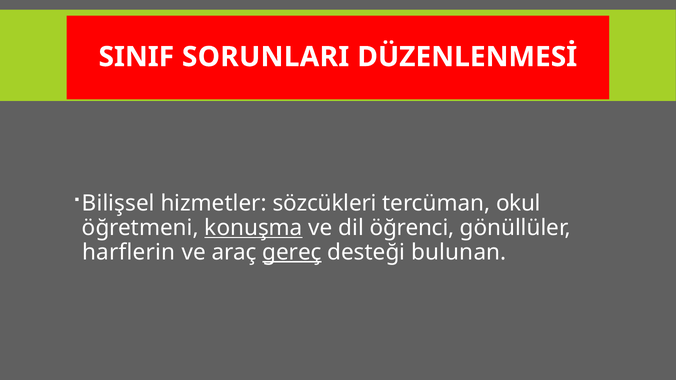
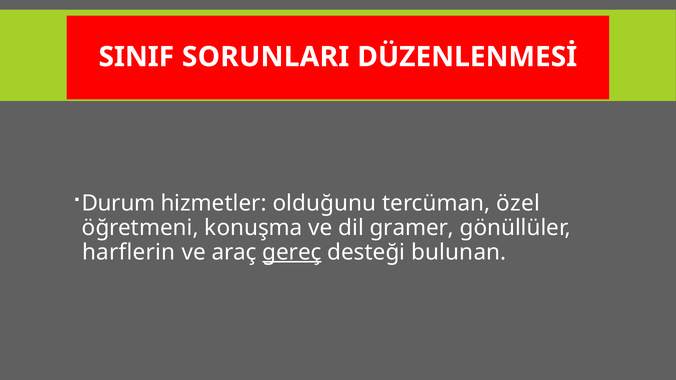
Bilişsel: Bilişsel -> Durum
sözcükleri: sözcükleri -> olduğunu
okul: okul -> özel
konuşma underline: present -> none
öğrenci: öğrenci -> gramer
